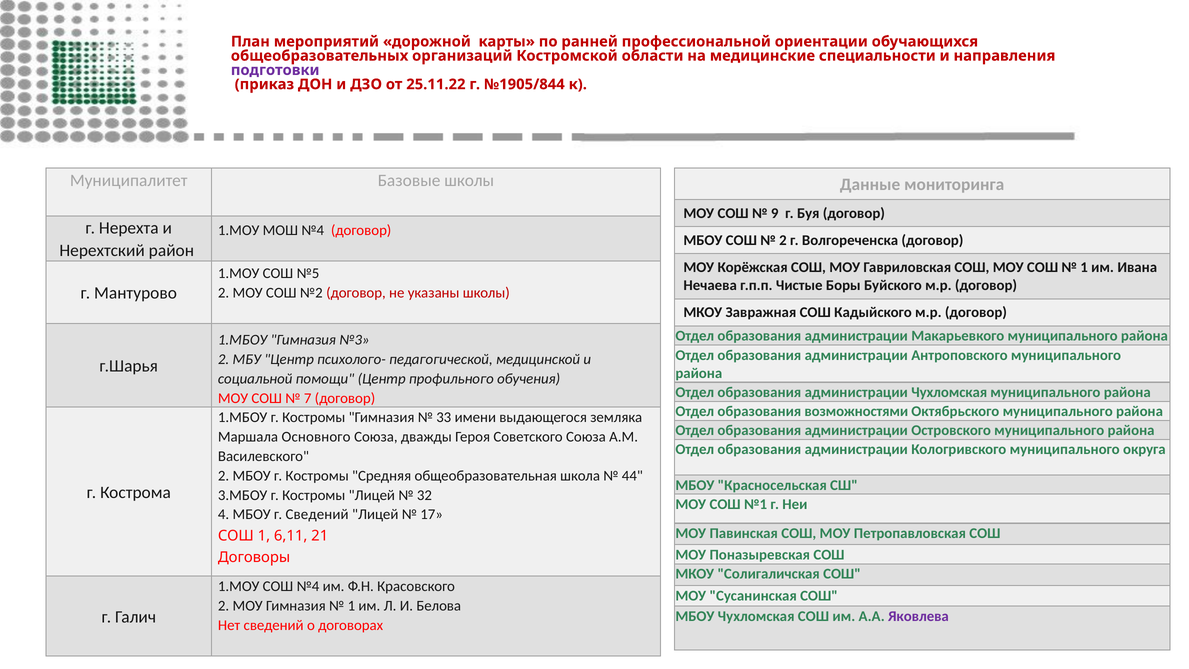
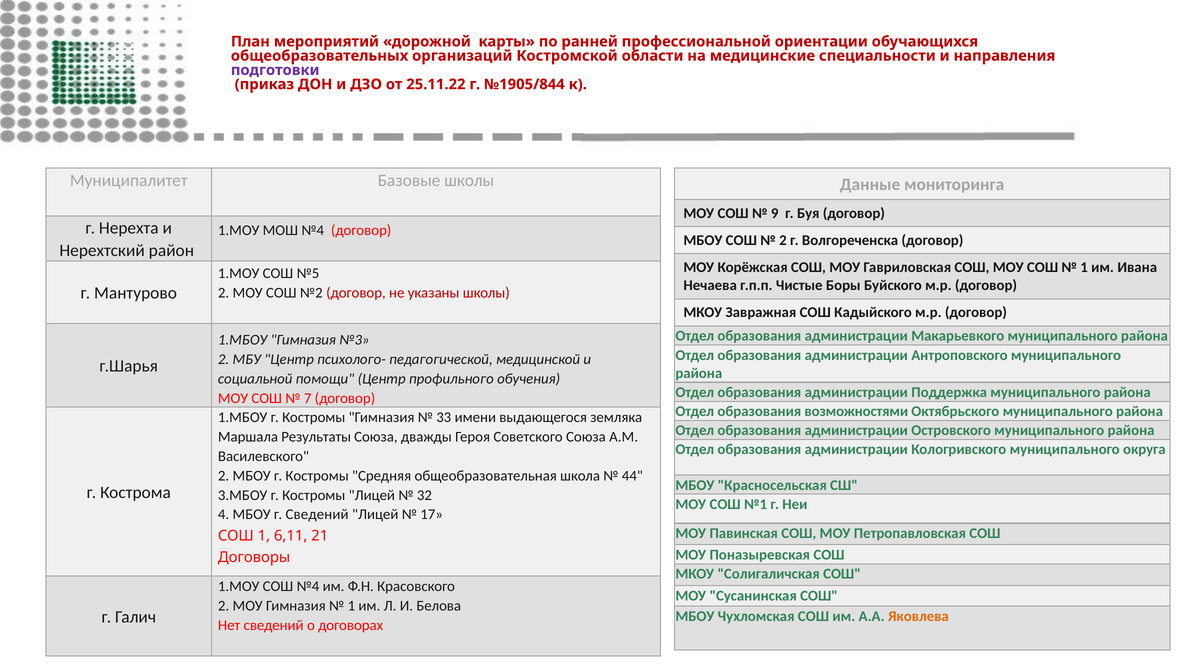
администрации Чухломская: Чухломская -> Поддержка
Основного: Основного -> Результаты
Яковлева colour: purple -> orange
